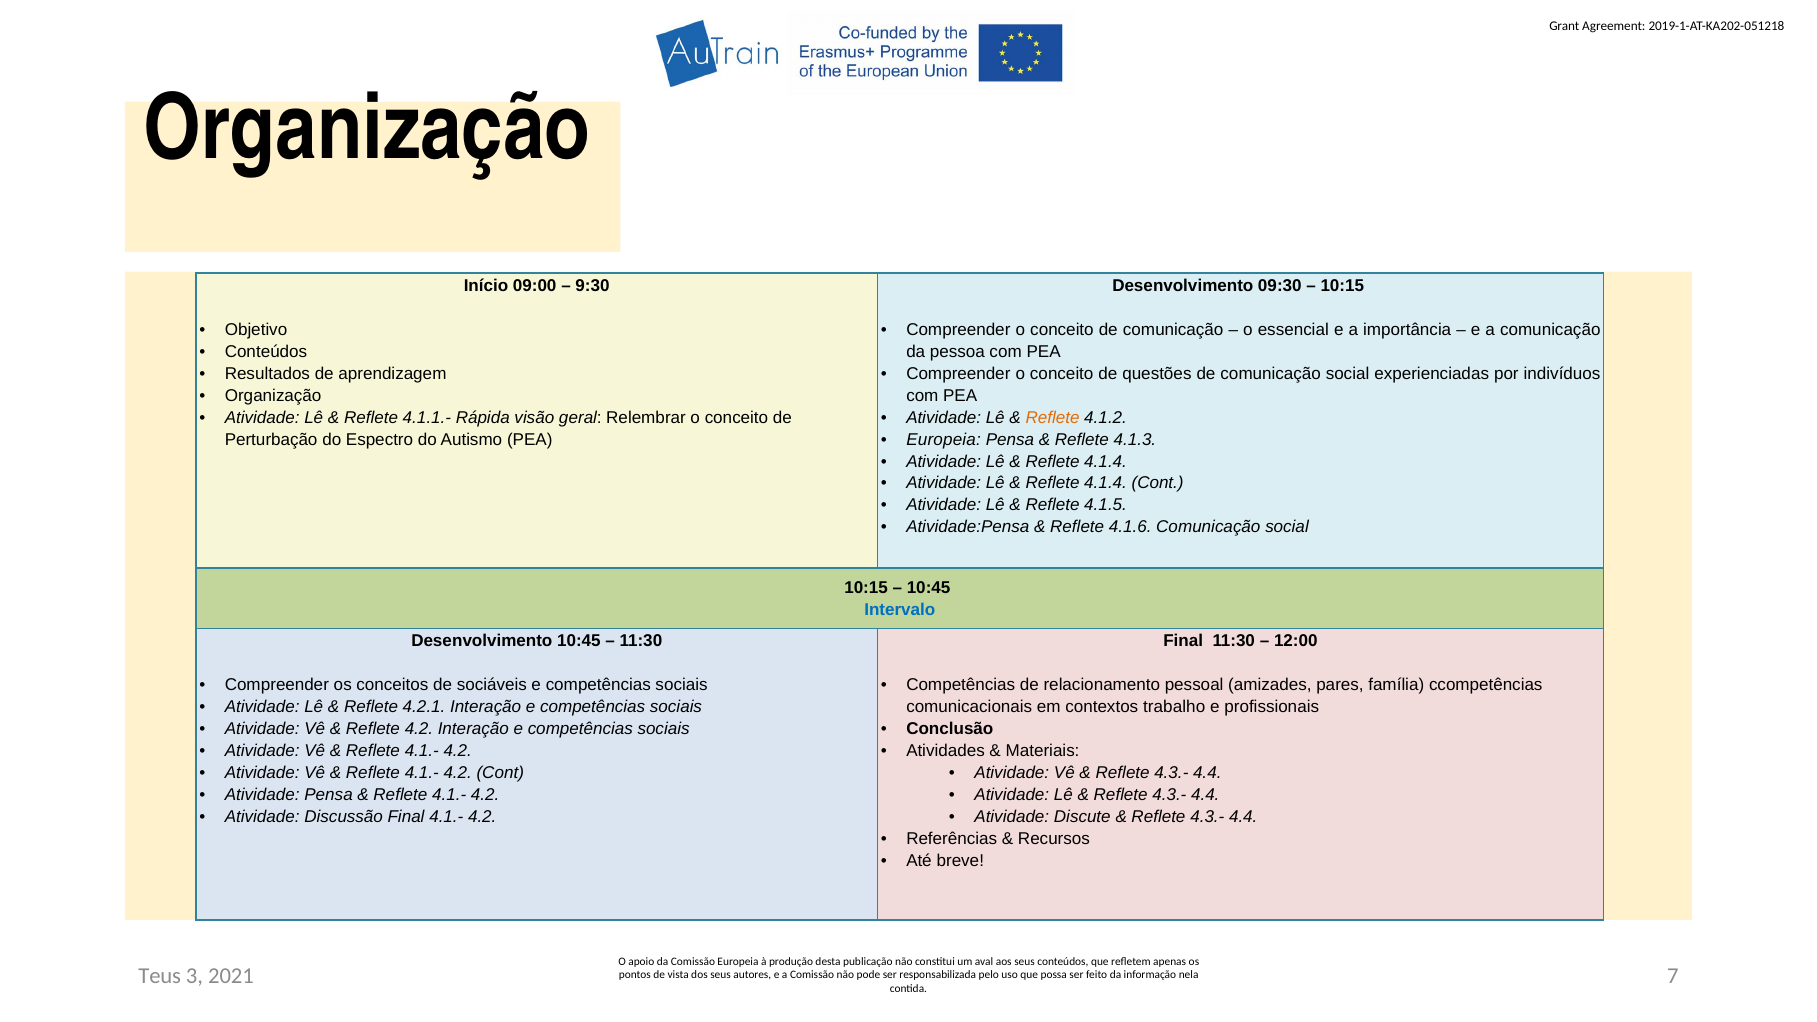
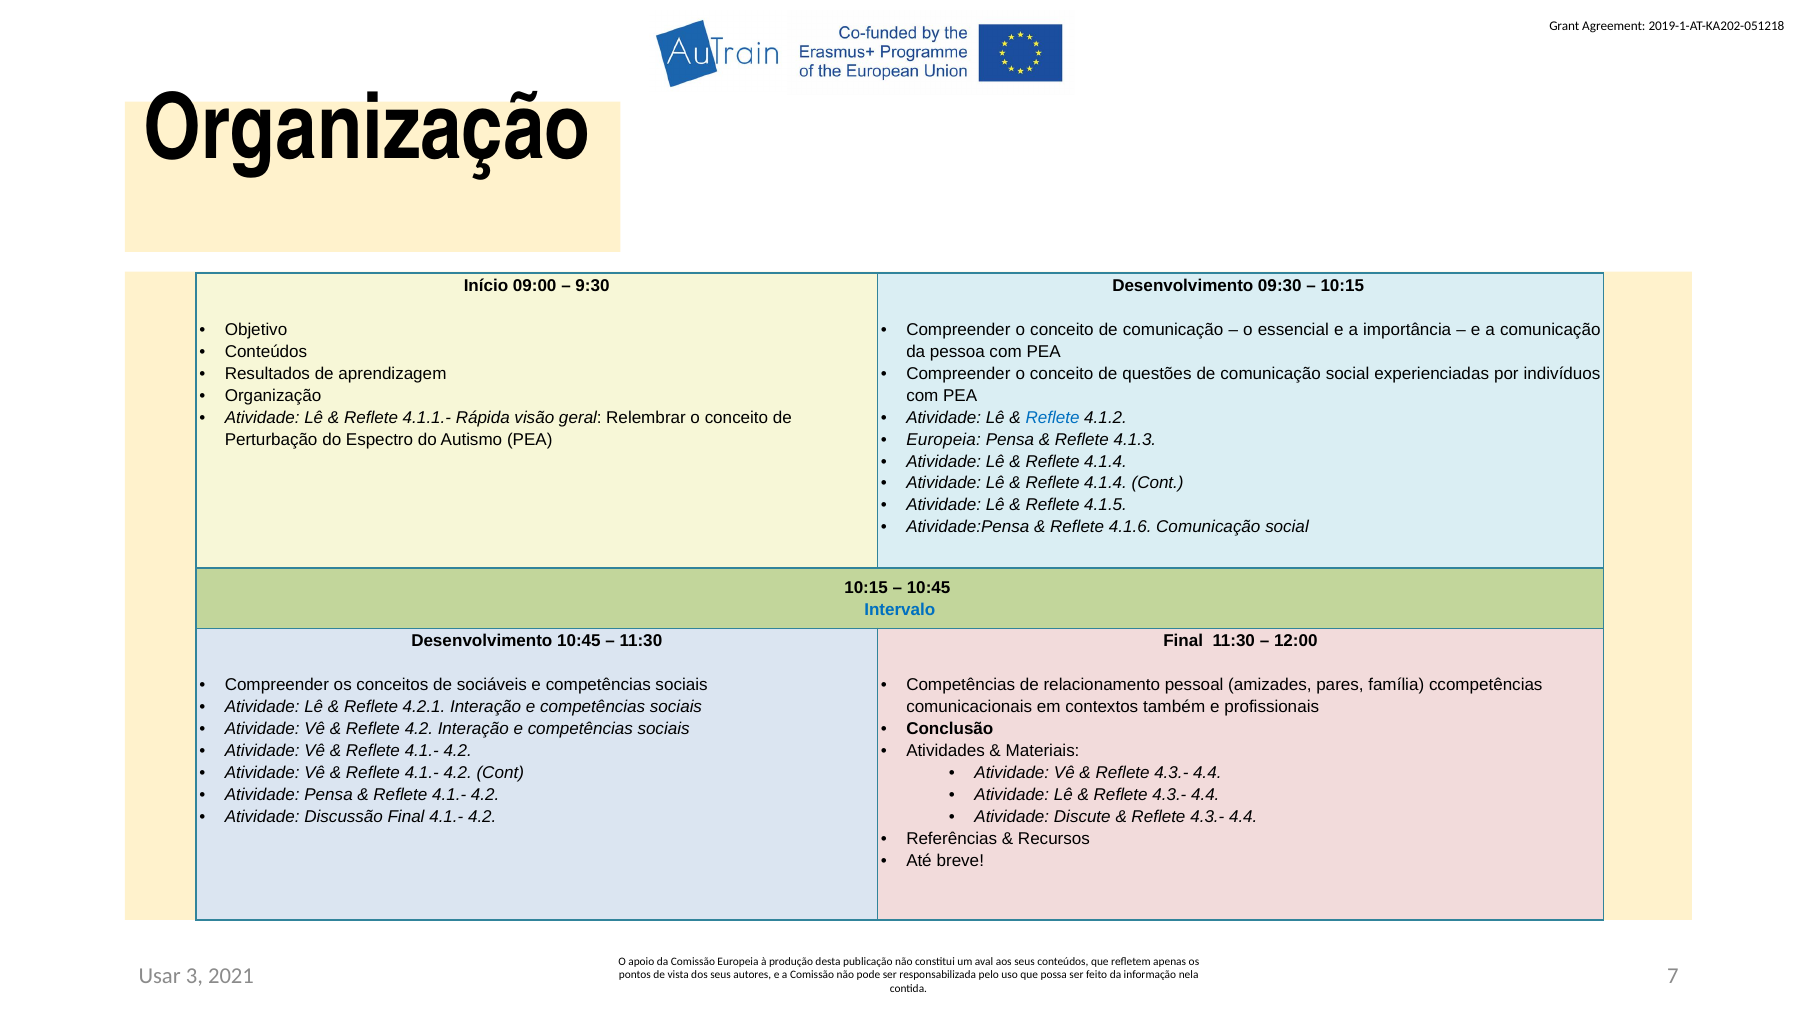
Reflete at (1053, 418) colour: orange -> blue
trabalho: trabalho -> também
Teus: Teus -> Usar
